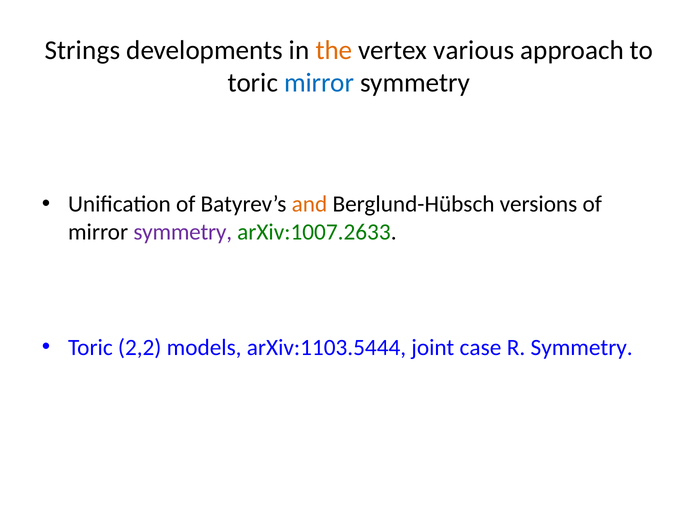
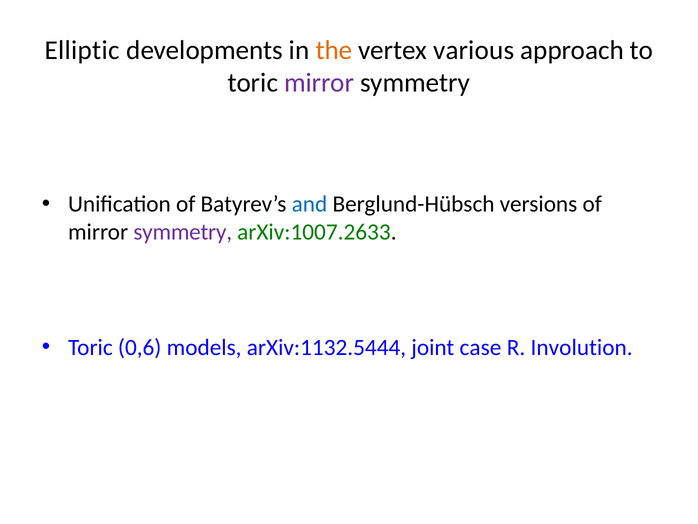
Strings: Strings -> Elliptic
mirror at (319, 83) colour: blue -> purple
and colour: orange -> blue
2,2: 2,2 -> 0,6
arXiv:1103.5444: arXiv:1103.5444 -> arXiv:1132.5444
R Symmetry: Symmetry -> Involution
